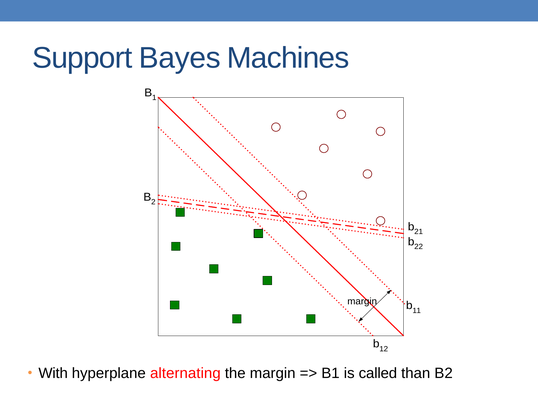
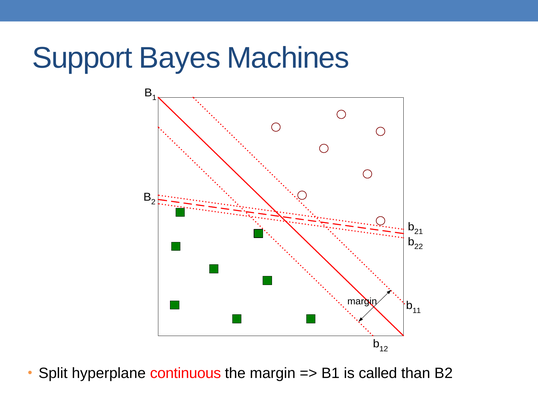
With: With -> Split
alternating: alternating -> continuous
